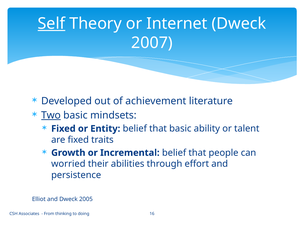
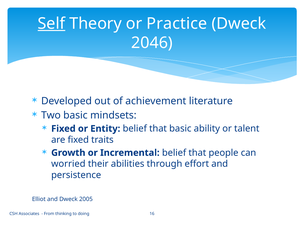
Internet: Internet -> Practice
2007: 2007 -> 2046
Two underline: present -> none
